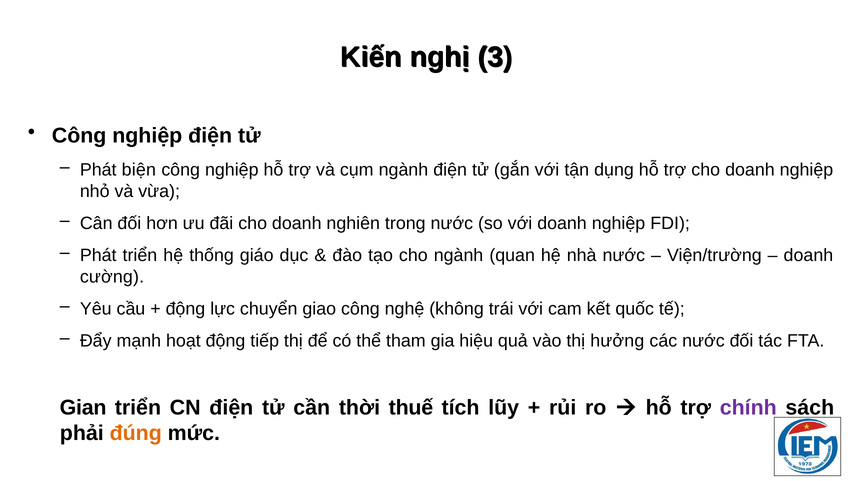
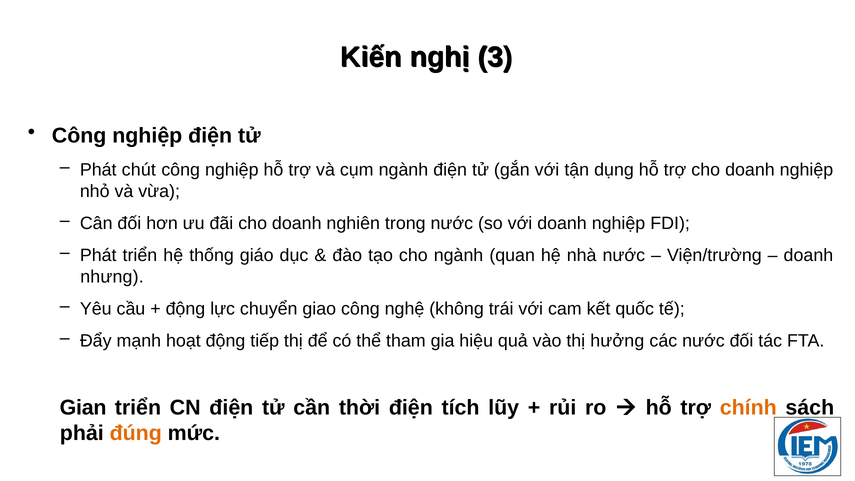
biện: biện -> chút
cường: cường -> nhưng
thời thuế: thuế -> điện
chính colour: purple -> orange
